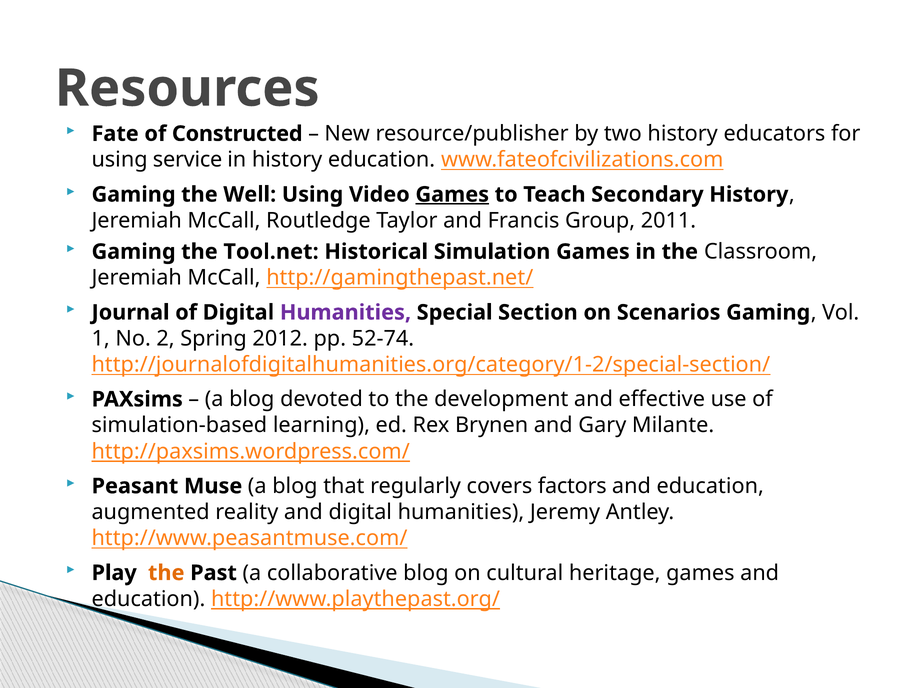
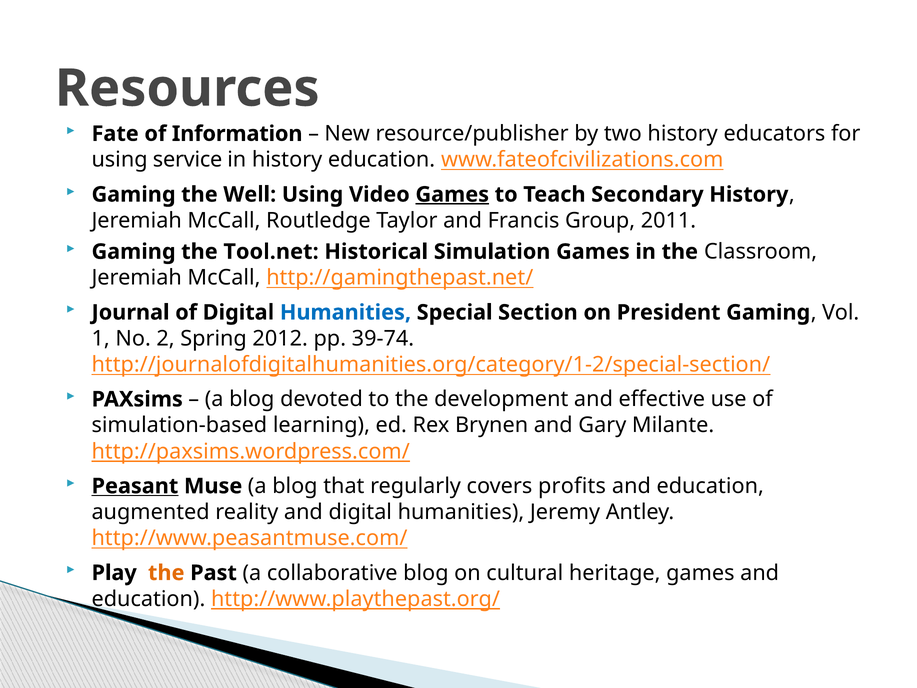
Constructed: Constructed -> Information
Humanities at (345, 312) colour: purple -> blue
Scenarios: Scenarios -> President
52-74: 52-74 -> 39-74
Peasant underline: none -> present
factors: factors -> profits
